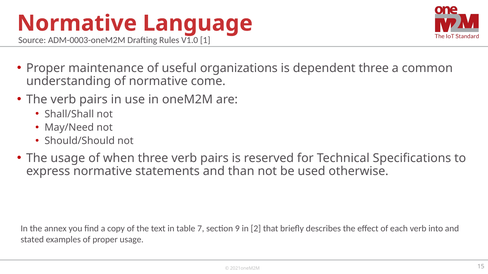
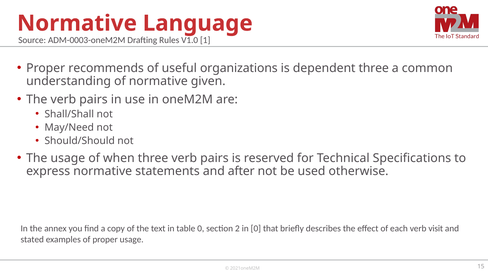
maintenance: maintenance -> recommends
come: come -> given
than: than -> after
table 7: 7 -> 0
9: 9 -> 2
in 2: 2 -> 0
into: into -> visit
